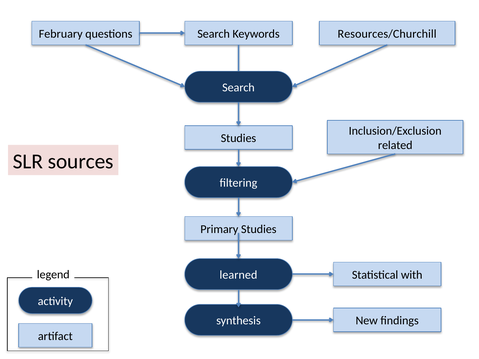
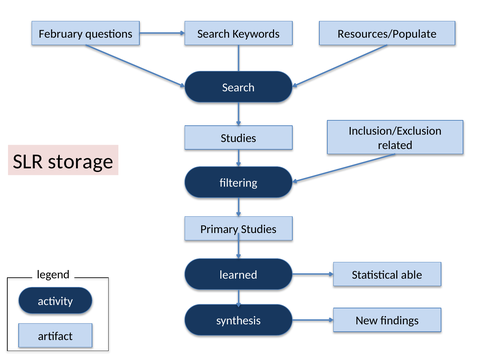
Resources/Churchill: Resources/Churchill -> Resources/Populate
sources: sources -> storage
with: with -> able
